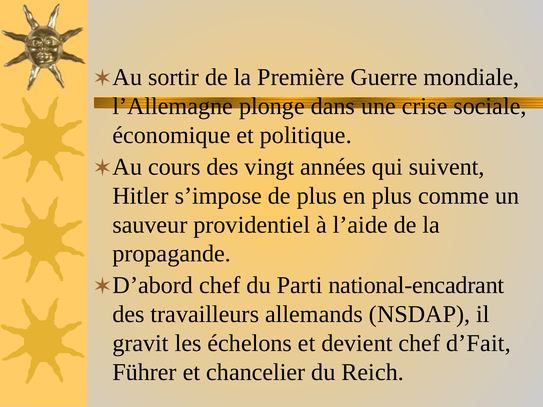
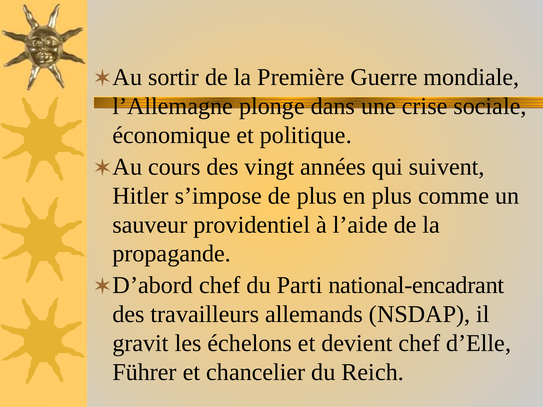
d’Fait: d’Fait -> d’Elle
